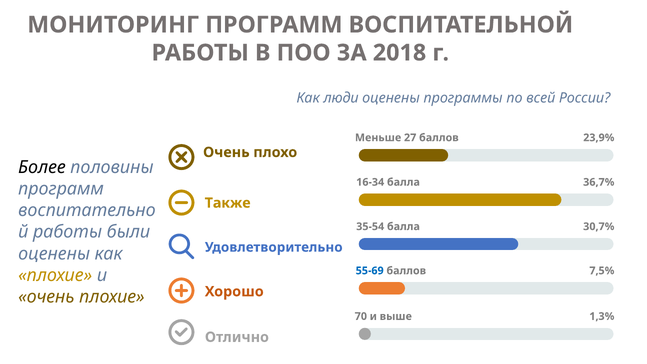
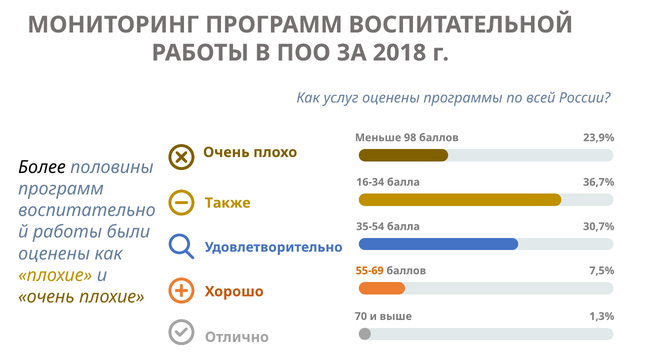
люди: люди -> услуг
27: 27 -> 98
55-69 colour: blue -> orange
